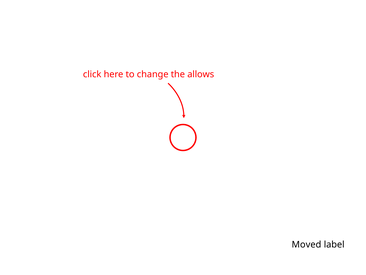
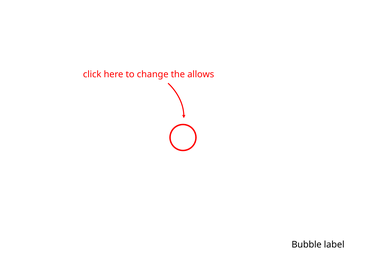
Moved: Moved -> Bubble
